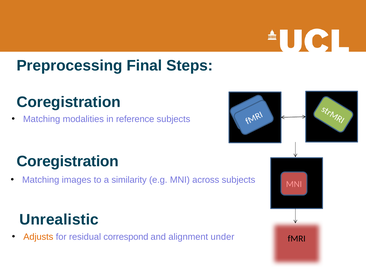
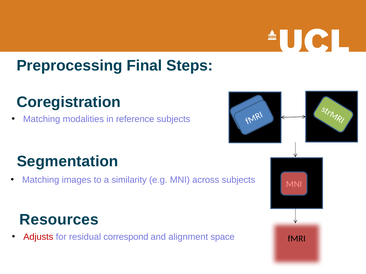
Coregistration at (68, 162): Coregistration -> Segmentation
Unrealistic: Unrealistic -> Resources
Adjusts colour: orange -> red
under: under -> space
